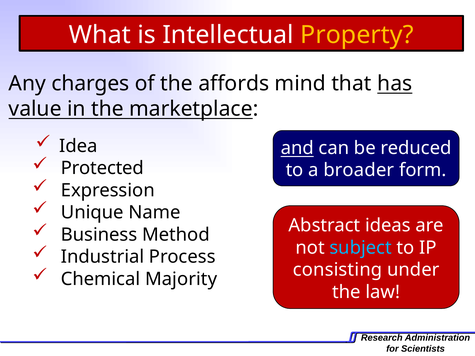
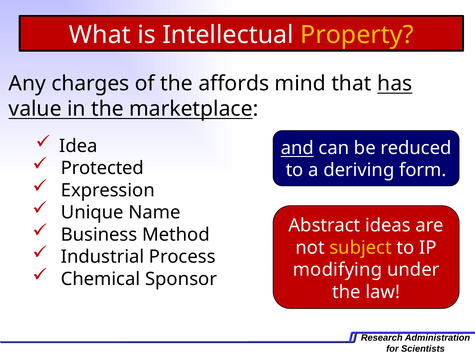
broader: broader -> deriving
subject colour: light blue -> yellow
consisting: consisting -> modifying
Majority: Majority -> Sponsor
